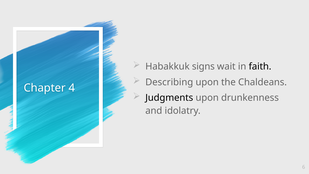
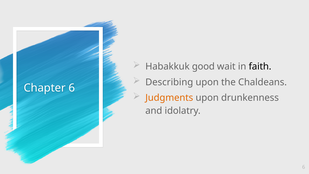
signs: signs -> good
Chapter 4: 4 -> 6
Judgments colour: black -> orange
